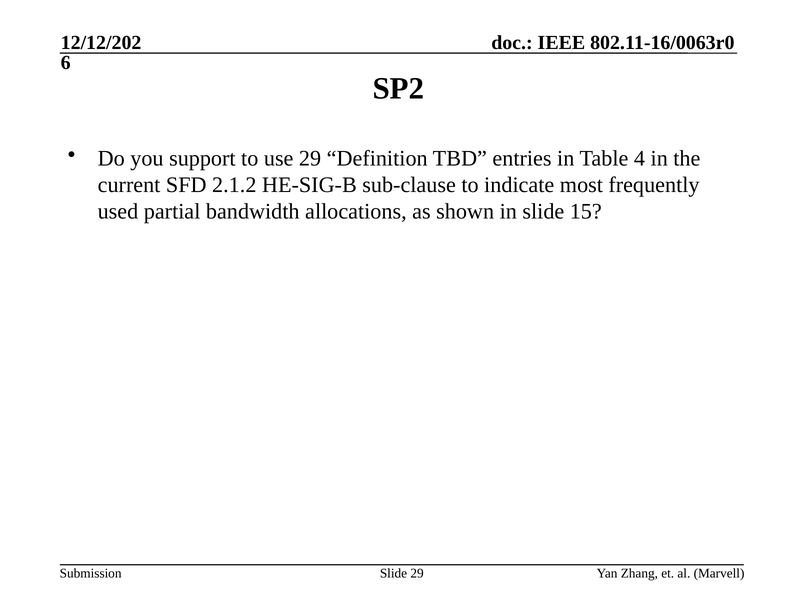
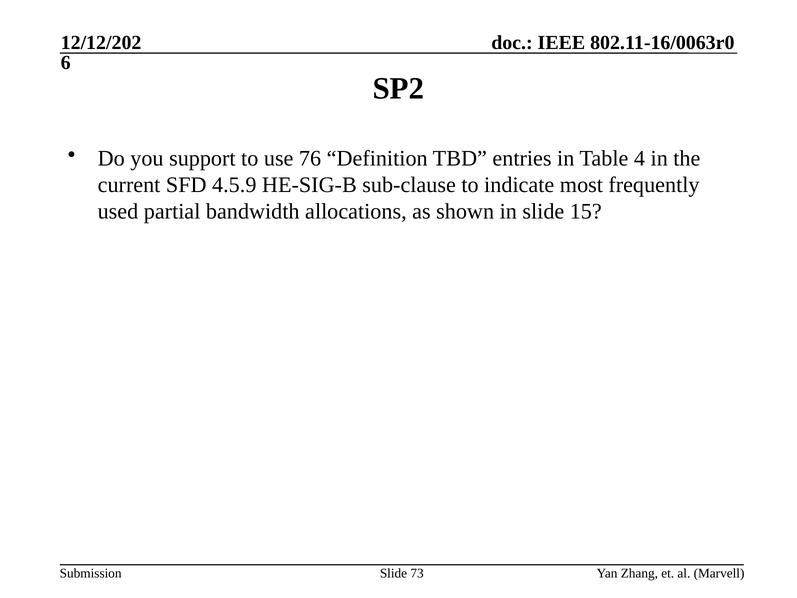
use 29: 29 -> 76
2.1.2: 2.1.2 -> 4.5.9
Slide 29: 29 -> 73
